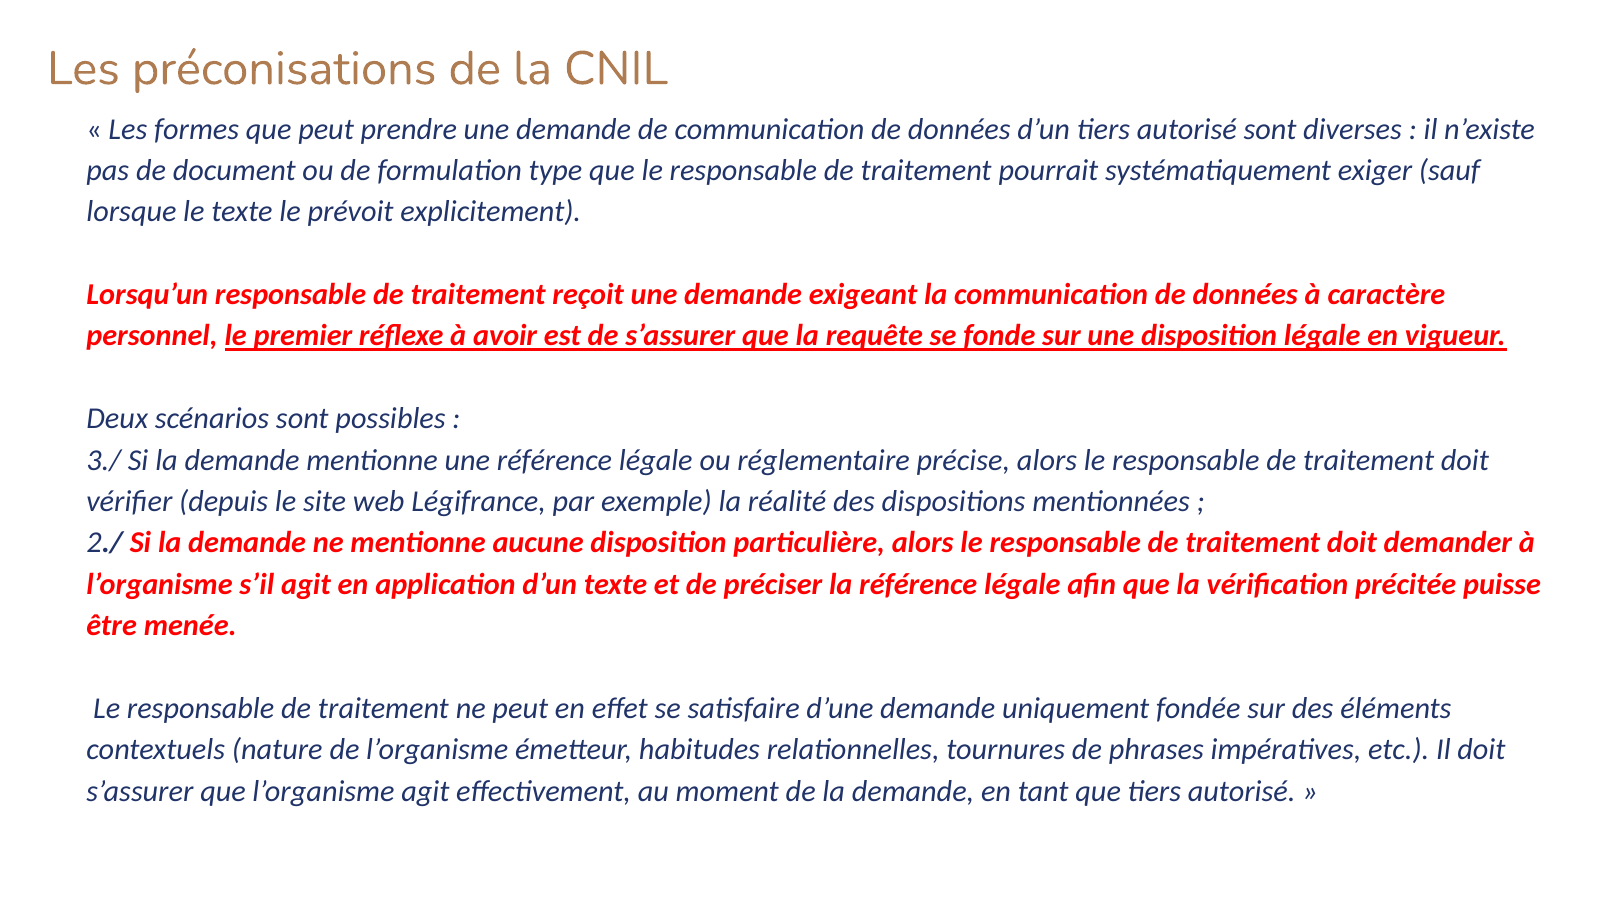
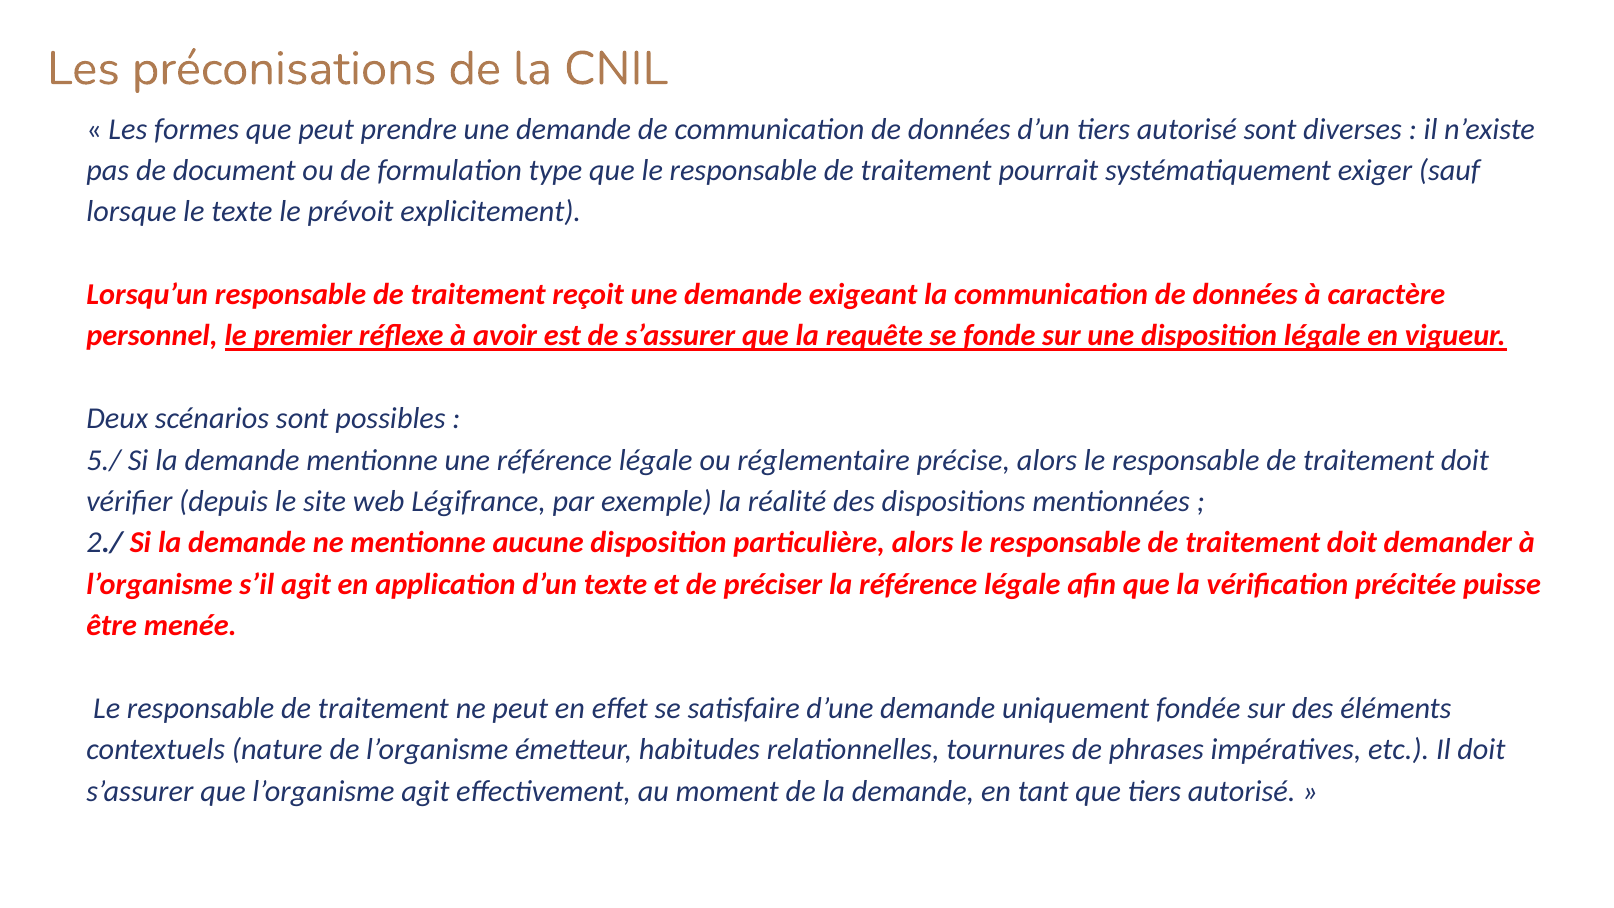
3./: 3./ -> 5./
